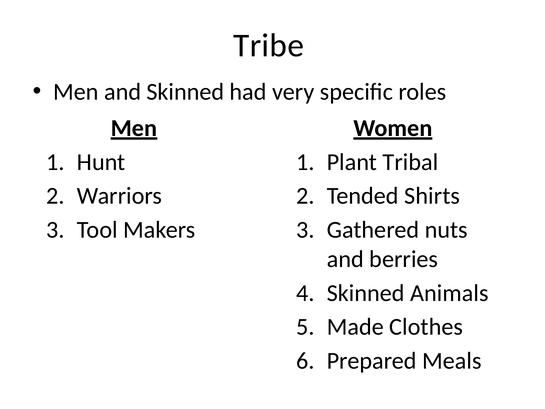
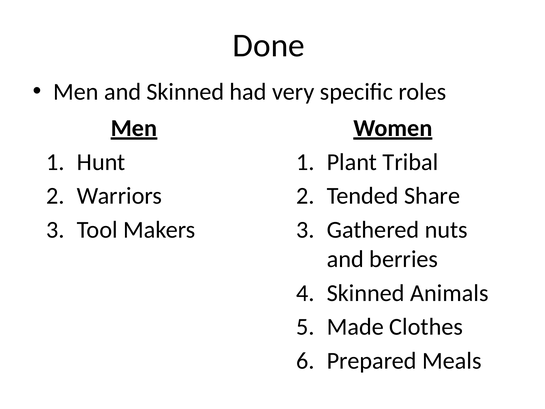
Tribe: Tribe -> Done
Shirts: Shirts -> Share
